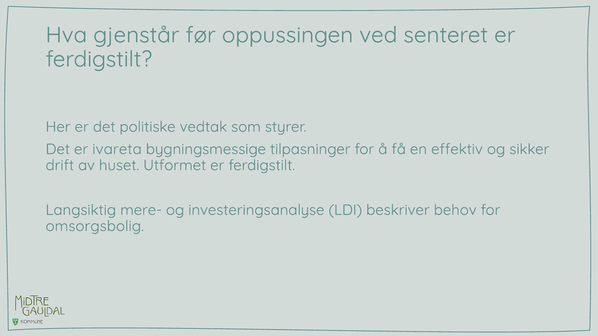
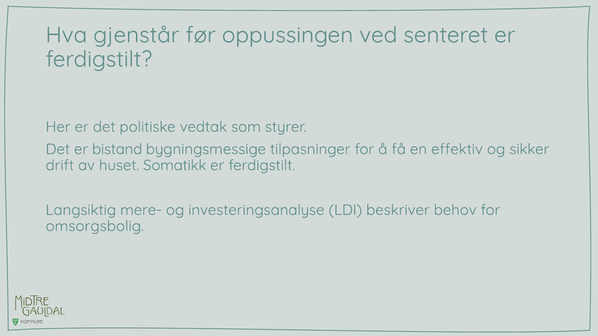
ivareta: ivareta -> bistand
Utformet: Utformet -> Somatikk
